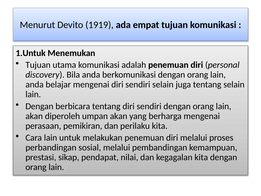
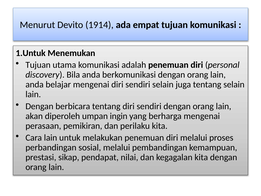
1919: 1919 -> 1914
umpan akan: akan -> ingin
